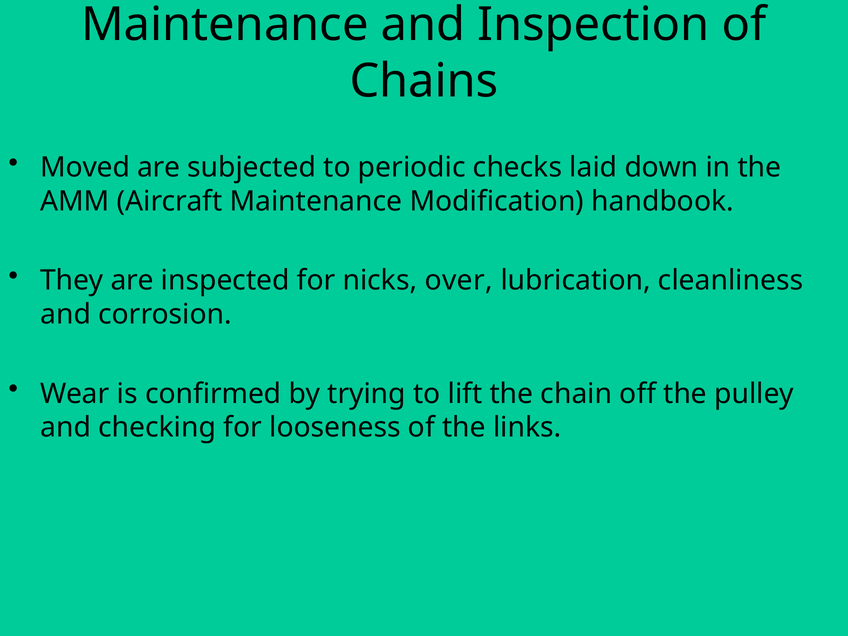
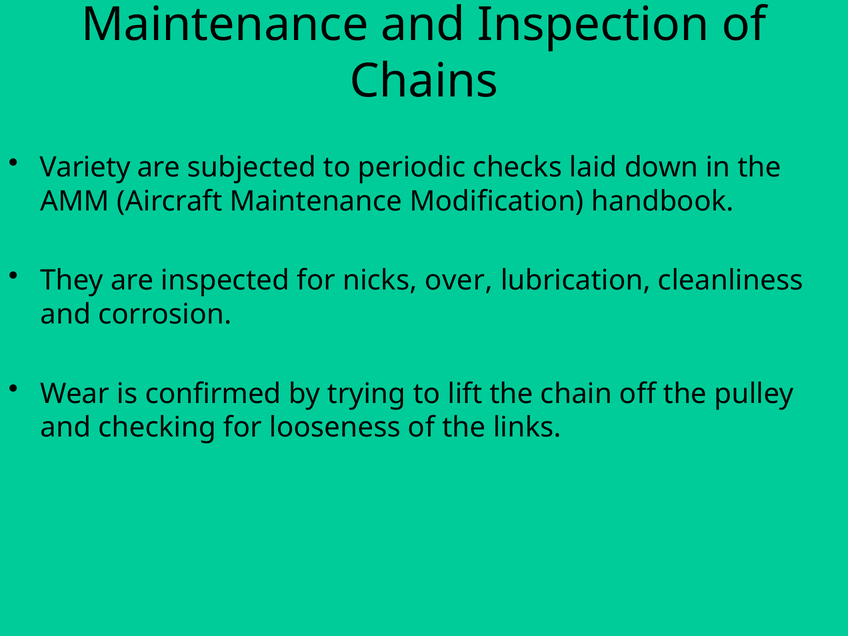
Moved: Moved -> Variety
